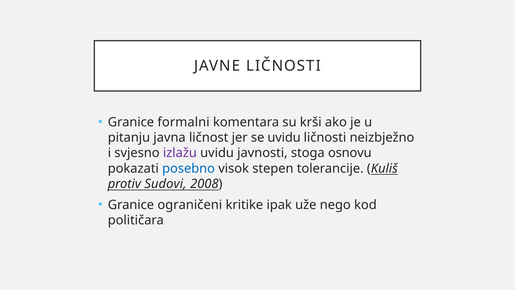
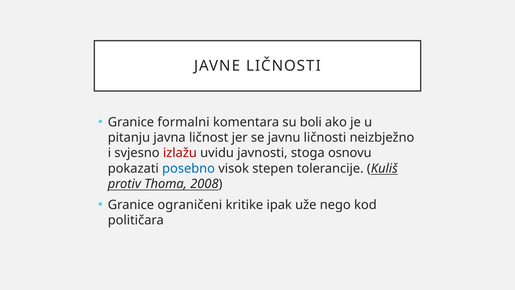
krši: krši -> boli
se uvidu: uvidu -> javnu
izlažu colour: purple -> red
Sudovi: Sudovi -> Thoma
